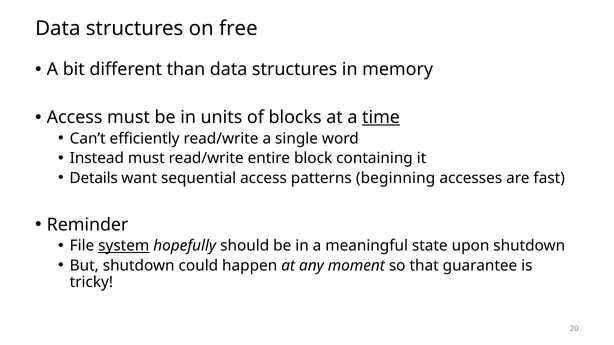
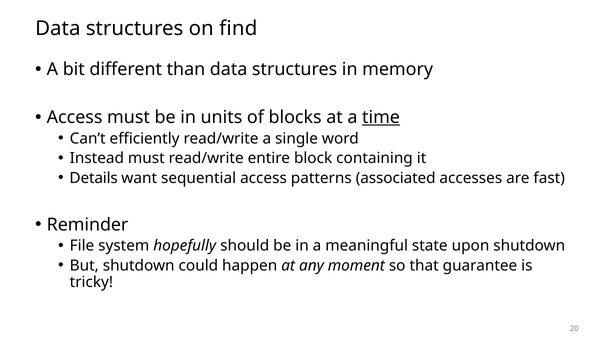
free: free -> find
beginning: beginning -> associated
system underline: present -> none
